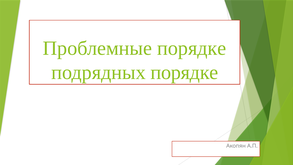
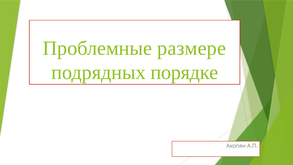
Проблемные порядке: порядке -> размере
